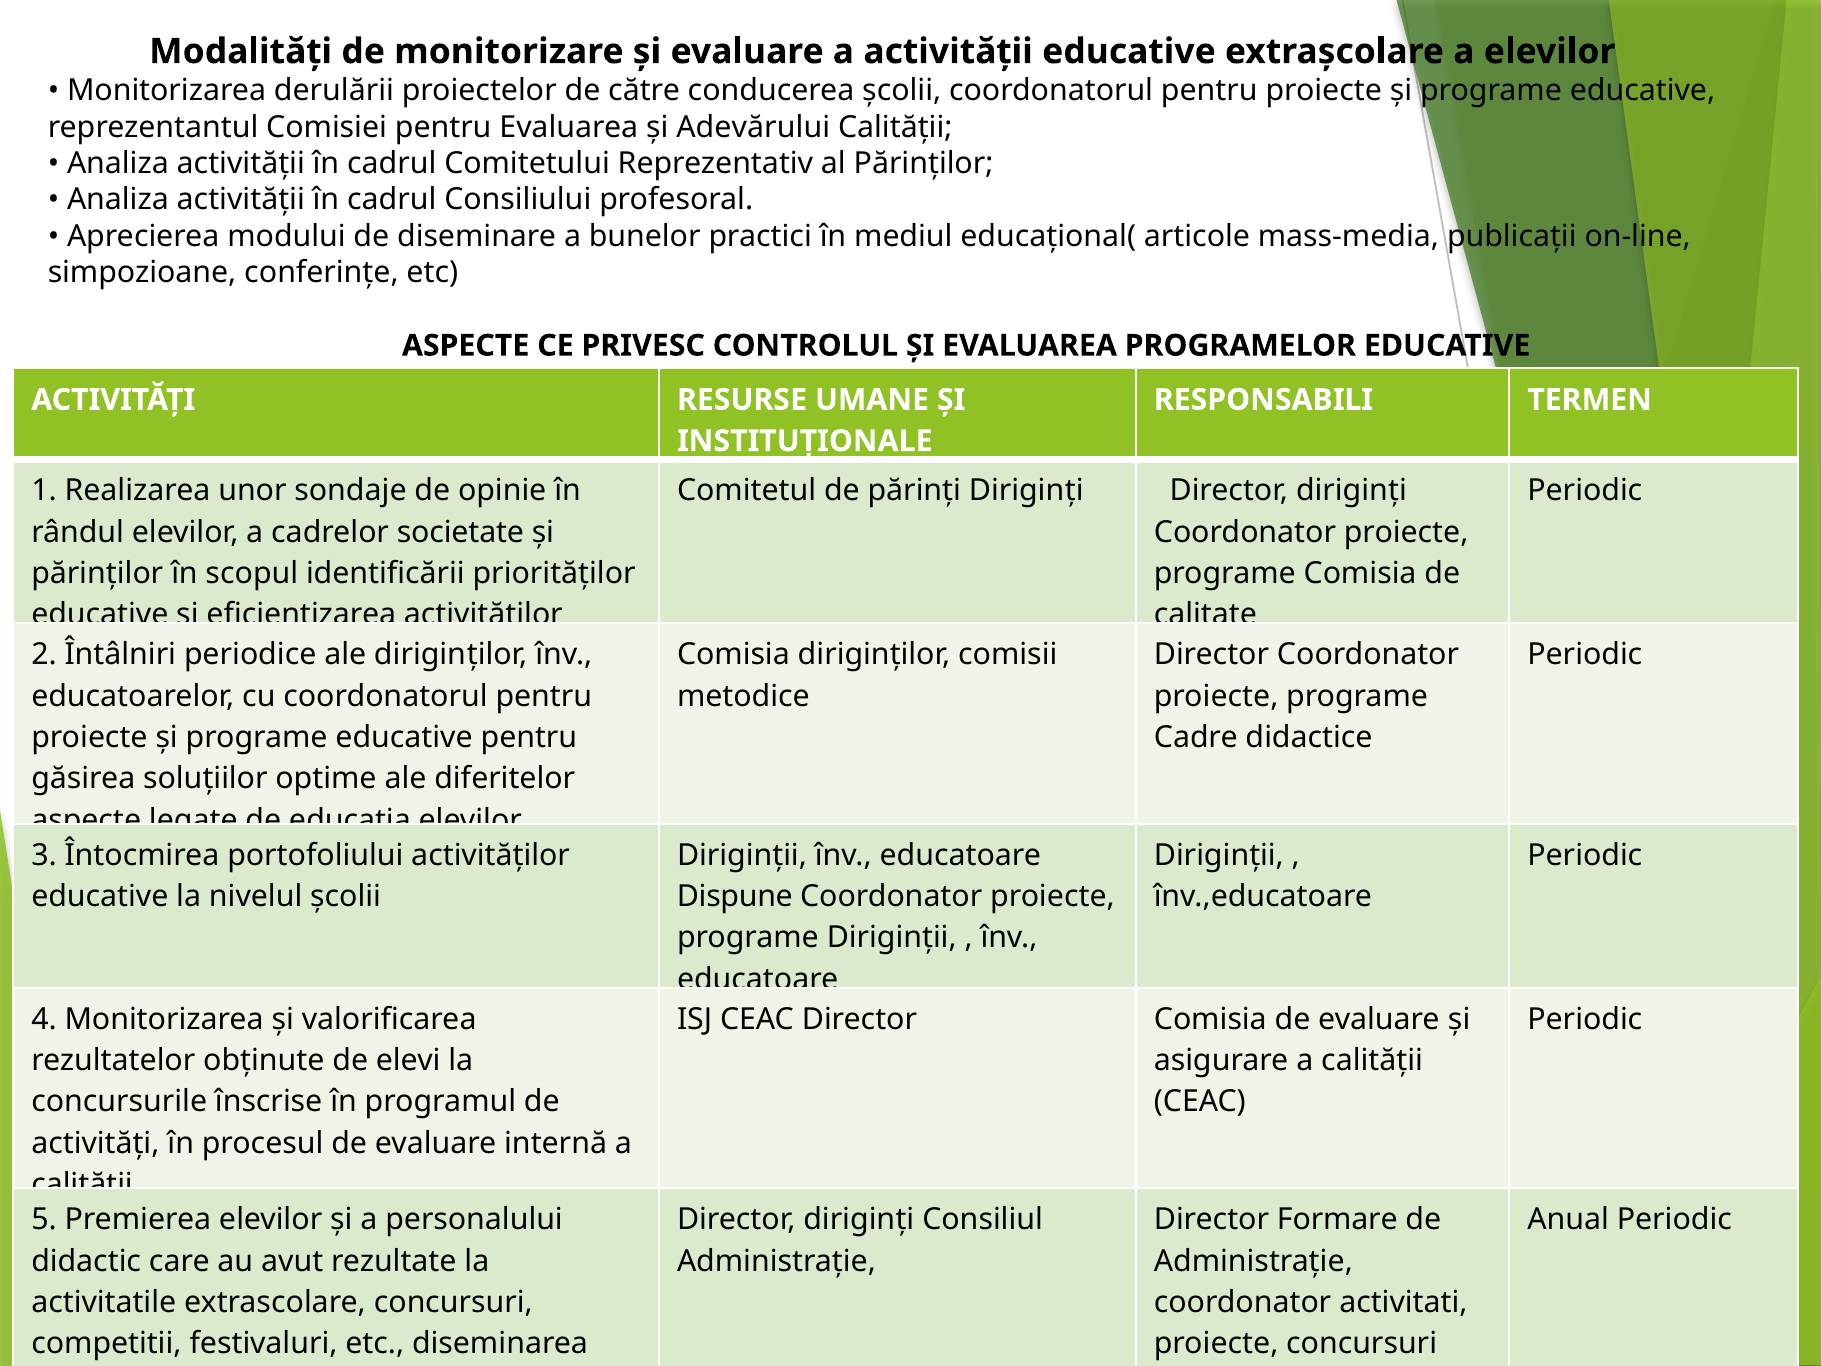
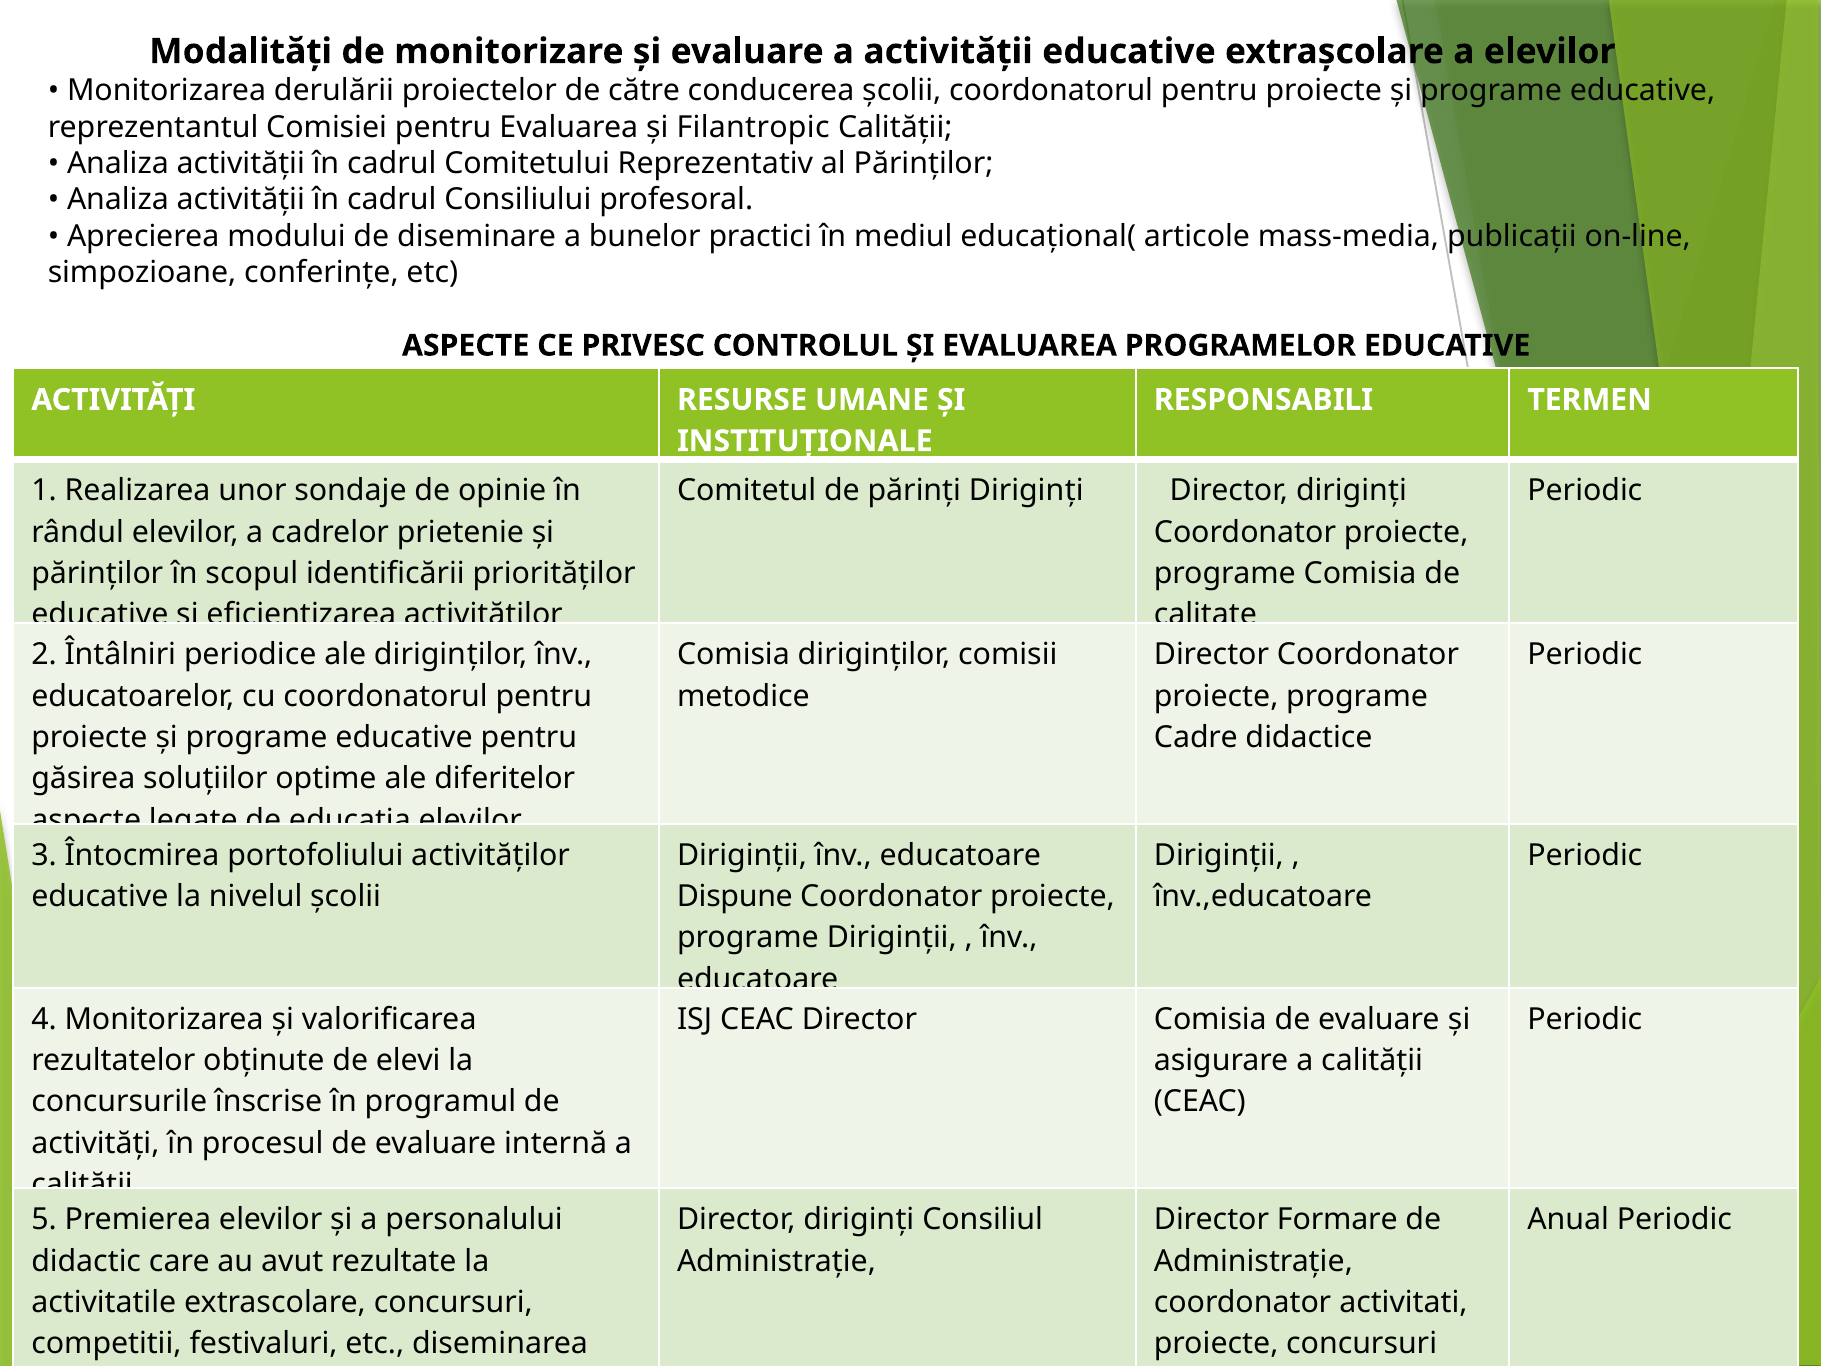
Adevărului: Adevărului -> Filantropic
societate: societate -> prietenie
